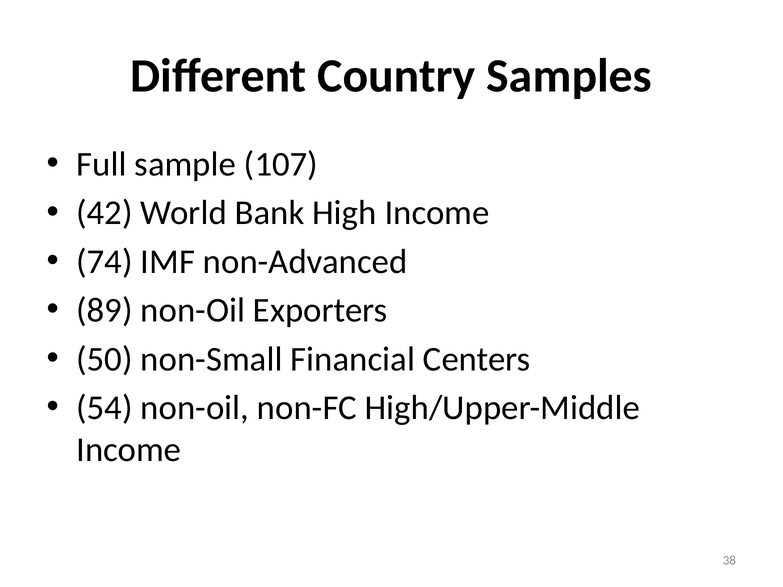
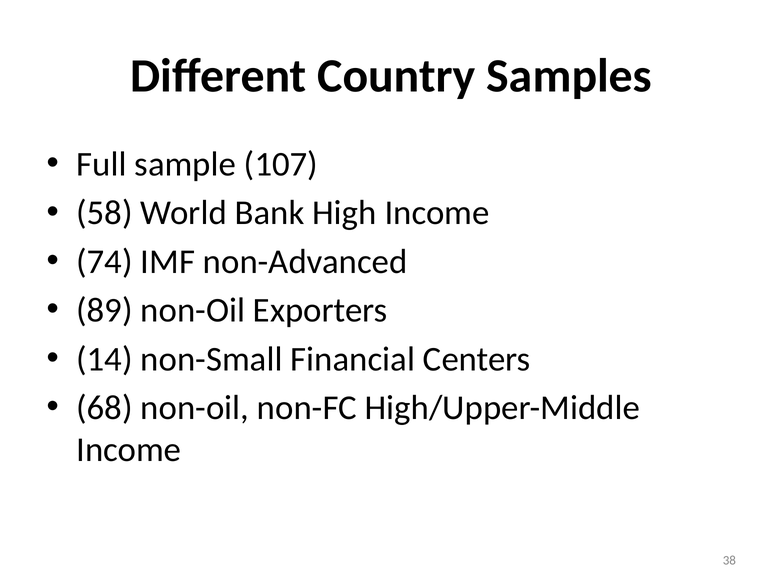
42: 42 -> 58
50: 50 -> 14
54: 54 -> 68
